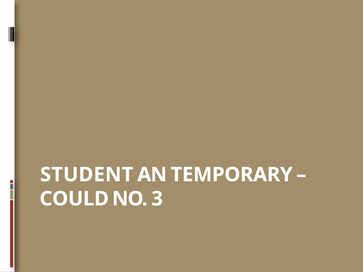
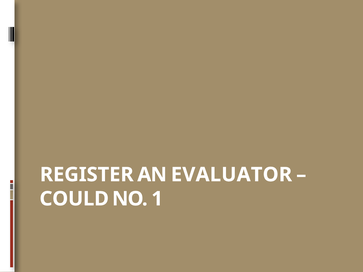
STUDENT: STUDENT -> REGISTER
TEMPORARY: TEMPORARY -> EVALUATOR
3: 3 -> 1
